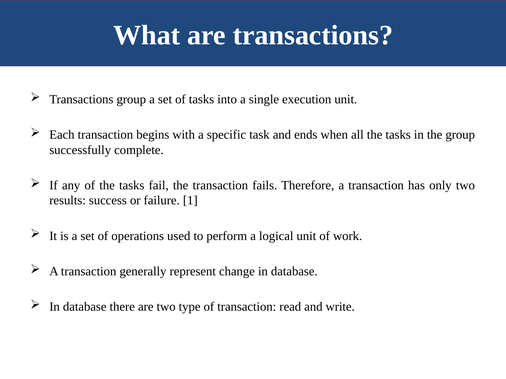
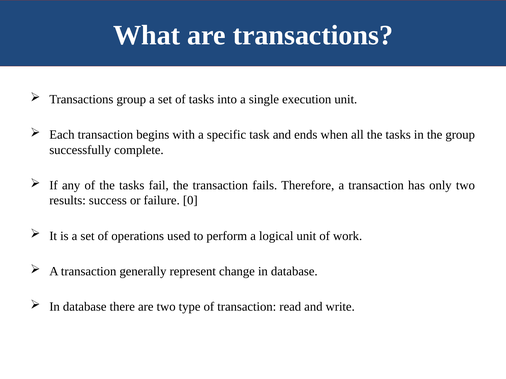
1: 1 -> 0
